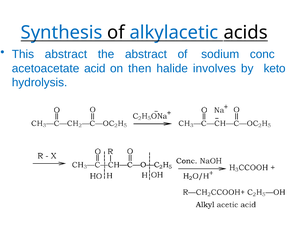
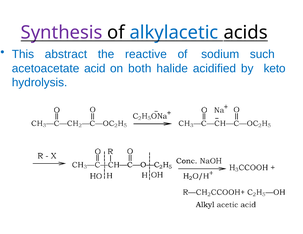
Synthesis colour: blue -> purple
the abstract: abstract -> reactive
conc: conc -> such
then: then -> both
involves: involves -> acidified
